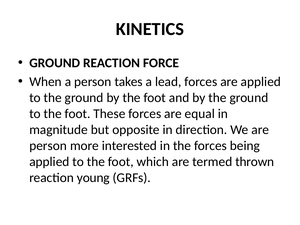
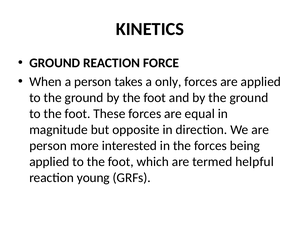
lead: lead -> only
thrown: thrown -> helpful
